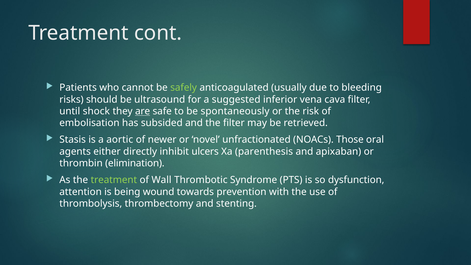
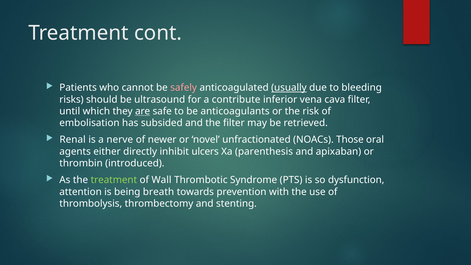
safely colour: light green -> pink
usually underline: none -> present
suggested: suggested -> contribute
shock: shock -> which
spontaneously: spontaneously -> anticoagulants
Stasis: Stasis -> Renal
aortic: aortic -> nerve
elimination: elimination -> introduced
wound: wound -> breath
